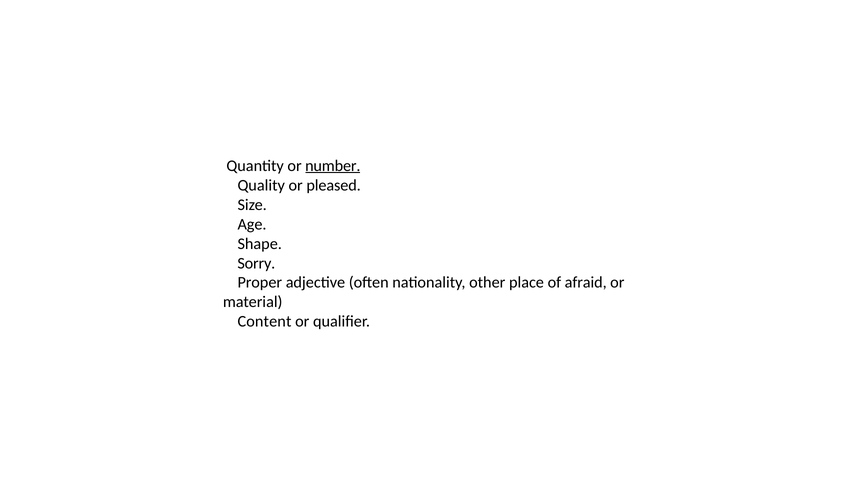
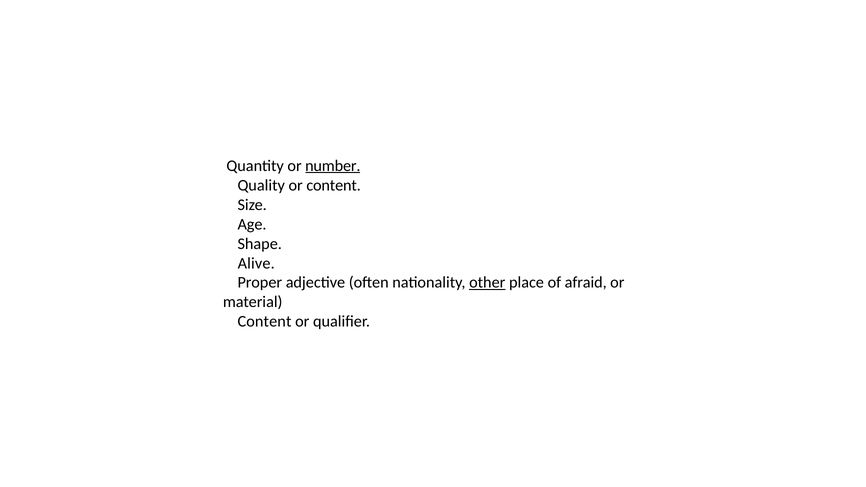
or pleased: pleased -> content
Sorry: Sorry -> Alive
other underline: none -> present
